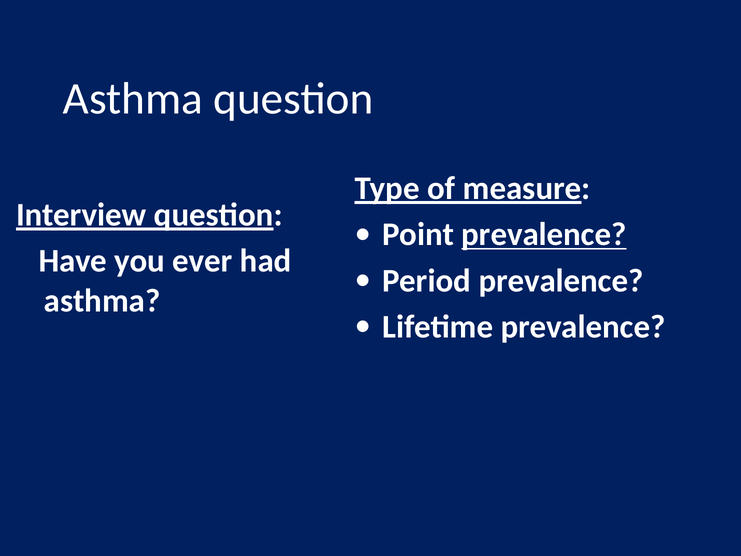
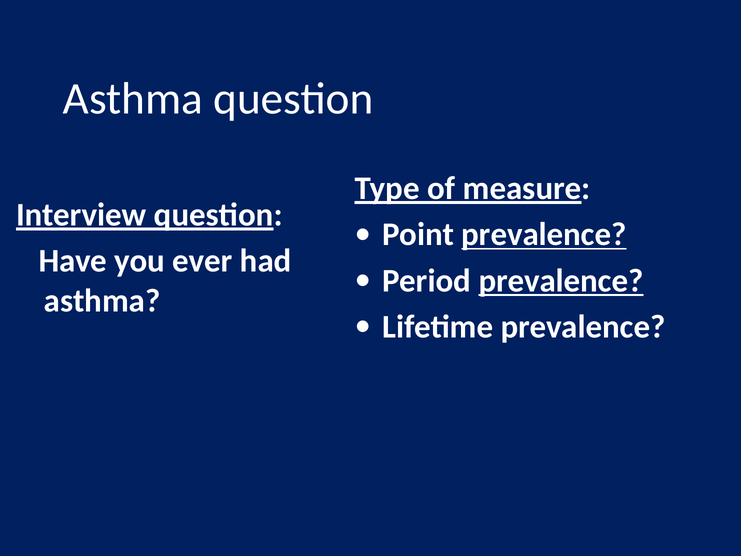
prevalence at (561, 281) underline: none -> present
